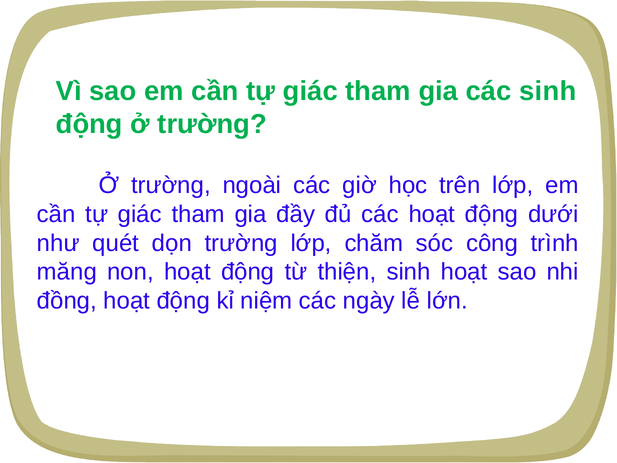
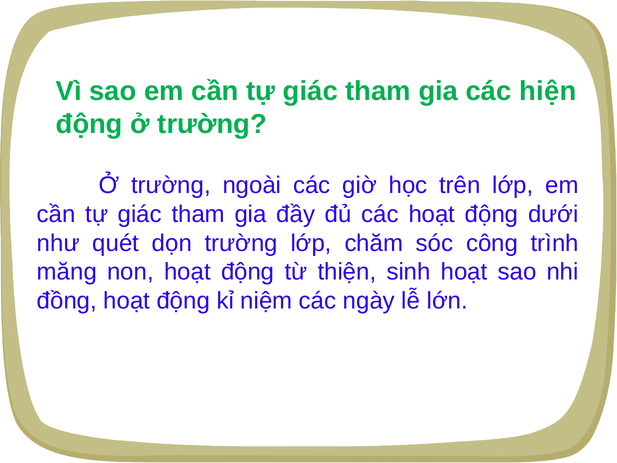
các sinh: sinh -> hiện
